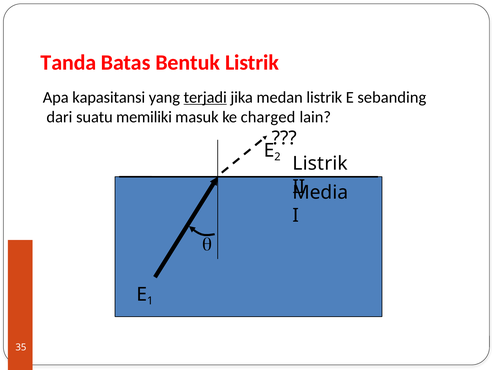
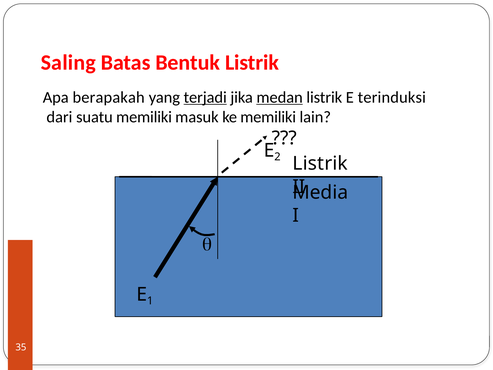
Tanda: Tanda -> Saling
kapasitansi: kapasitansi -> berapakah
medan underline: none -> present
sebanding: sebanding -> terinduksi
ke charged: charged -> memiliki
